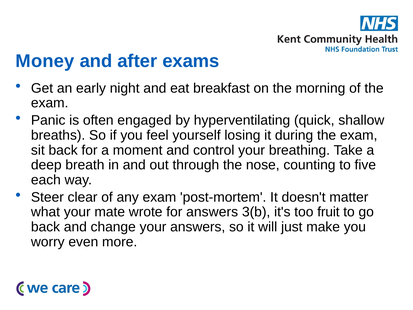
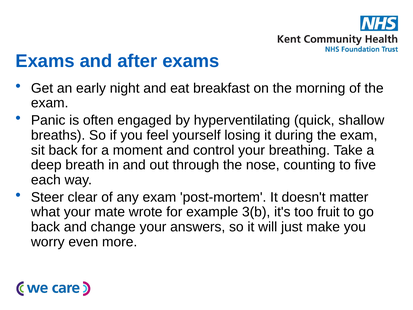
Money at (45, 61): Money -> Exams
for answers: answers -> example
